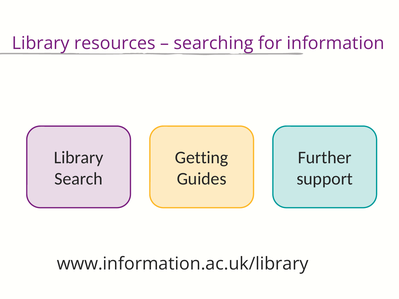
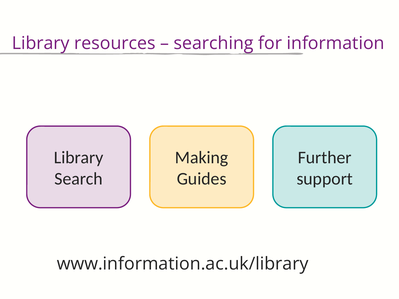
Getting: Getting -> Making
